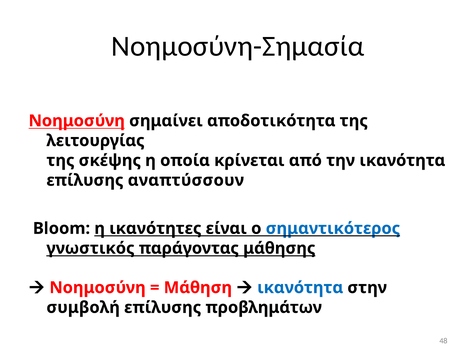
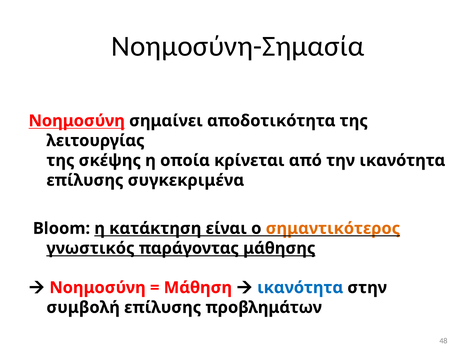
αναπτύσσουν: αναπτύσσουν -> συγκεκριμένα
ικανότητες: ικανότητες -> κατάκτηση
σημαντικότερος colour: blue -> orange
